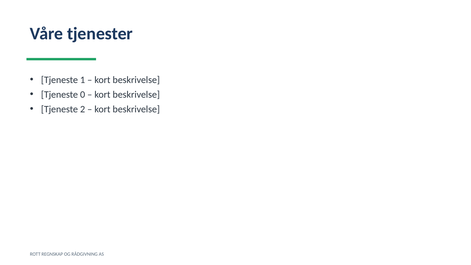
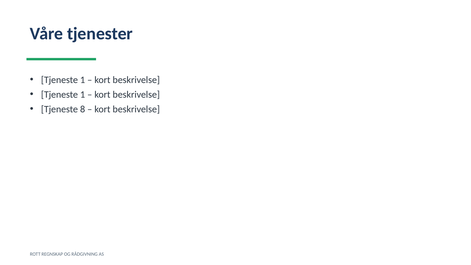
0 at (83, 95): 0 -> 1
2: 2 -> 8
